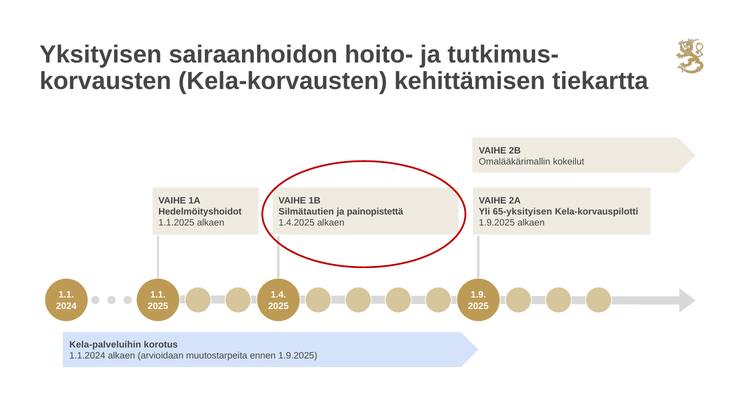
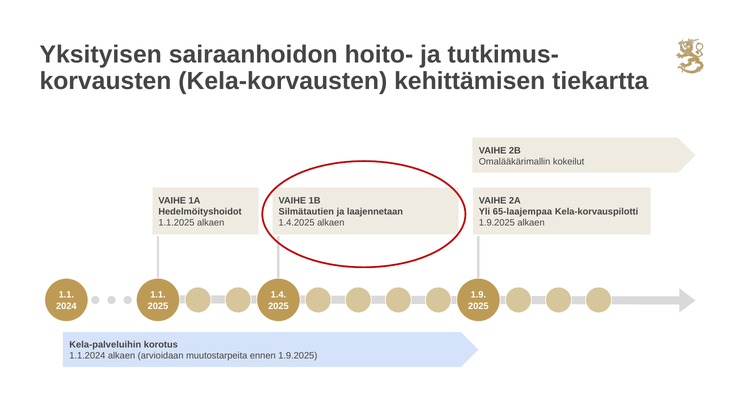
painopistettä: painopistettä -> laajennetaan
65-yksityisen: 65-yksityisen -> 65-laajempaa
